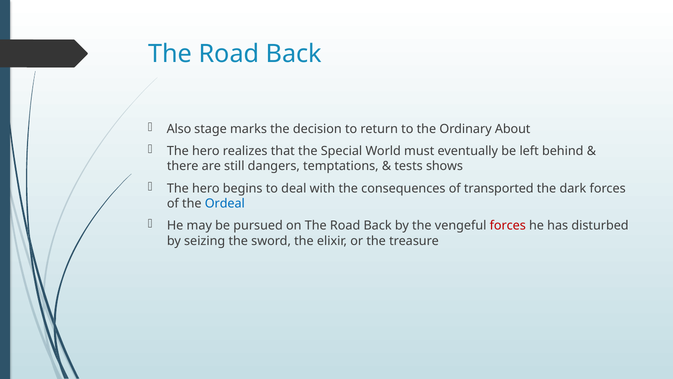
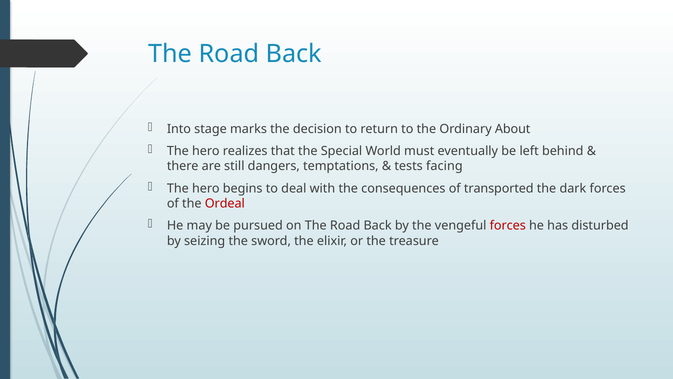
Also: Also -> Into
shows: shows -> facing
Ordeal colour: blue -> red
